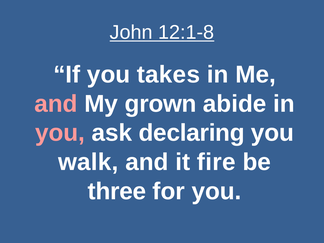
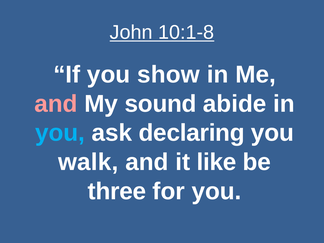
12:1-8: 12:1-8 -> 10:1-8
takes: takes -> show
grown: grown -> sound
you at (60, 133) colour: pink -> light blue
fire: fire -> like
